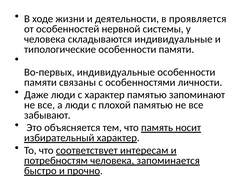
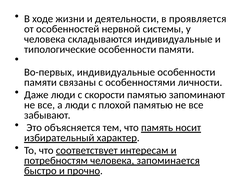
с характер: характер -> скорости
